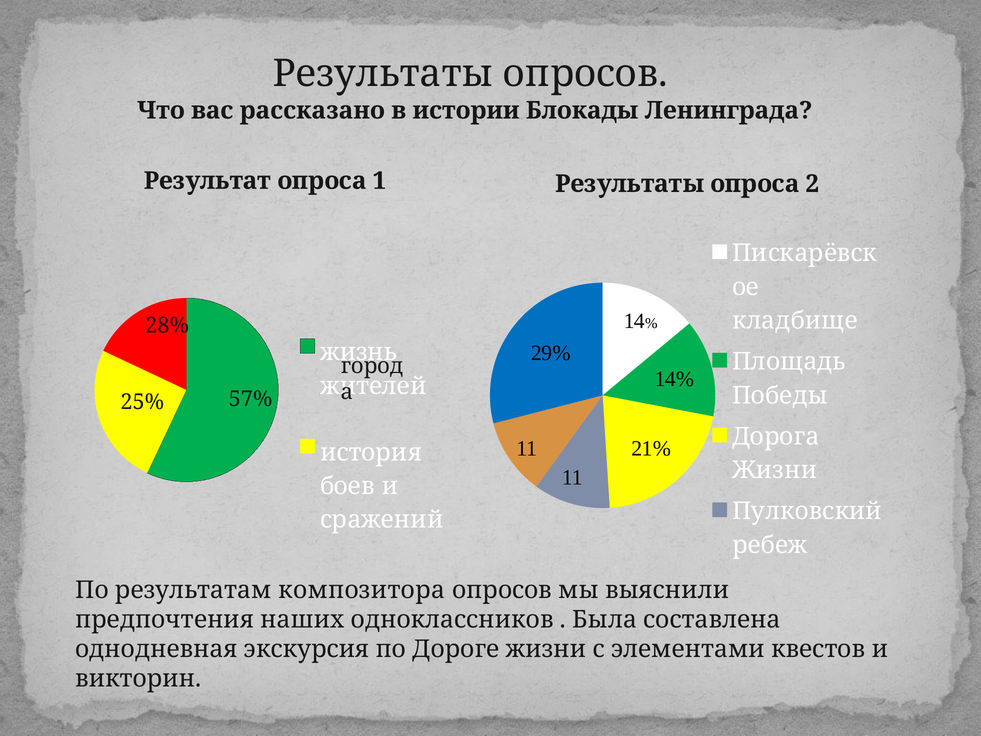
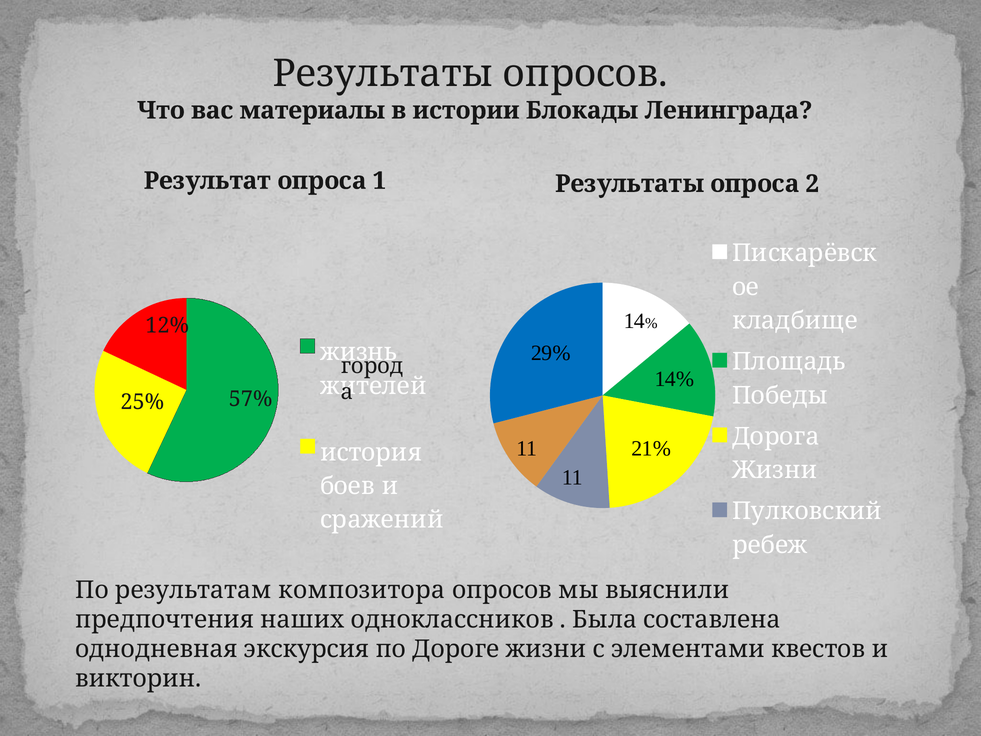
рассказано: рассказано -> материалы
28%: 28% -> 12%
